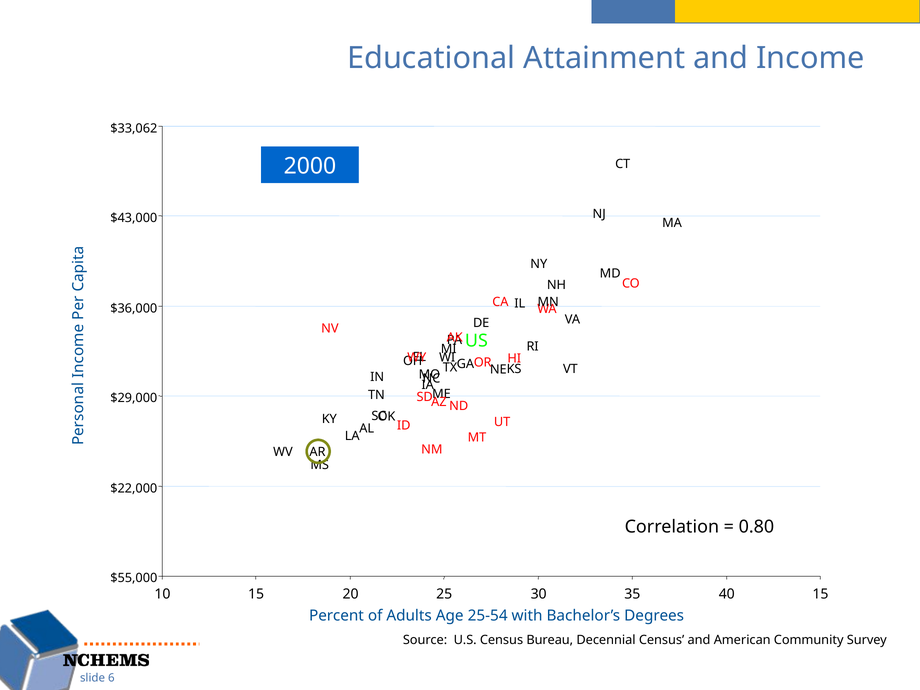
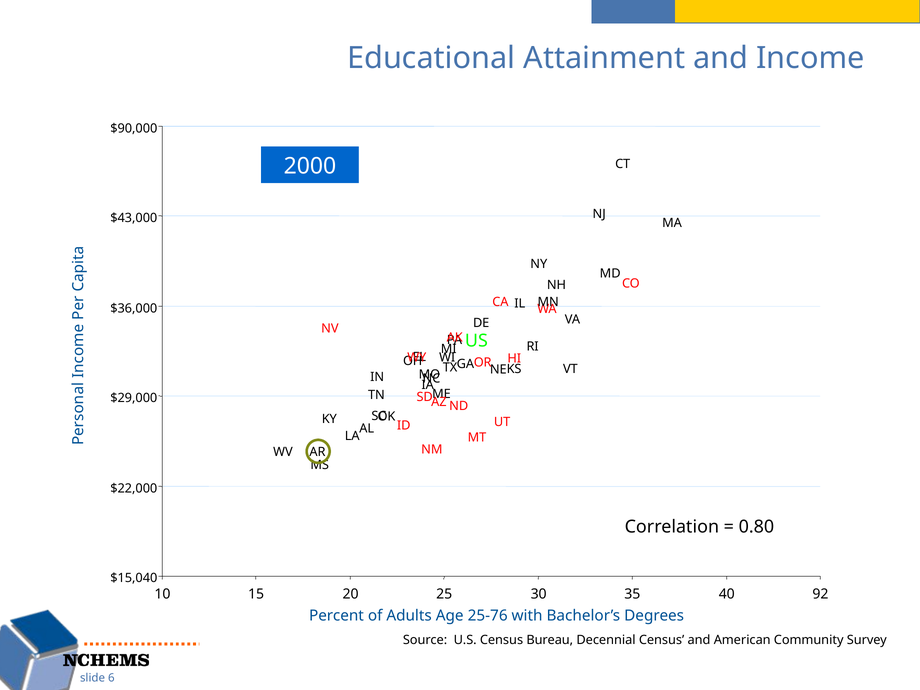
$33,062: $33,062 -> $90,000
$55,000: $55,000 -> $15,040
40 15: 15 -> 92
25-54: 25-54 -> 25-76
